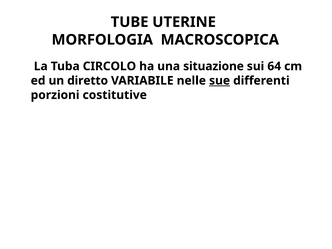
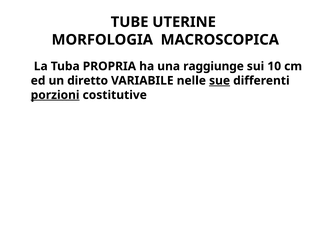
CIRCOLO: CIRCOLO -> PROPRIA
situazione: situazione -> raggiunge
64: 64 -> 10
porzioni underline: none -> present
